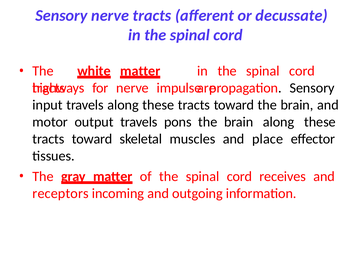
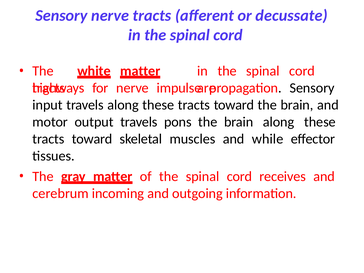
place: place -> while
receptors: receptors -> cerebrum
